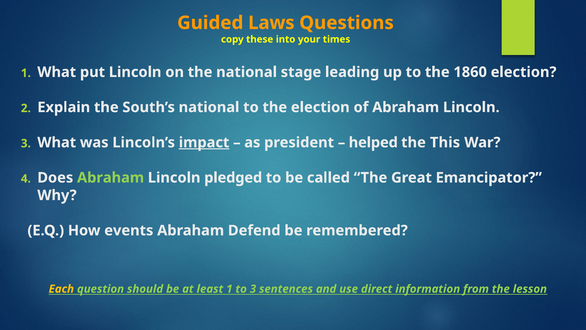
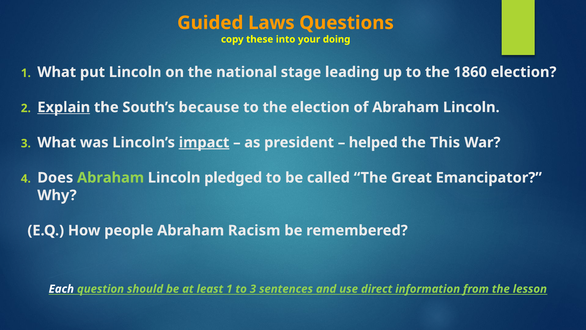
times: times -> doing
Explain underline: none -> present
South’s national: national -> because
events: events -> people
Defend: Defend -> Racism
Each colour: yellow -> white
